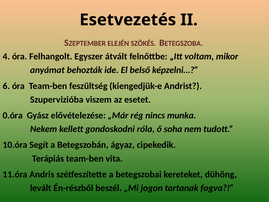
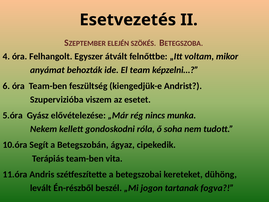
belső: belső -> team
0.óra: 0.óra -> 5.óra
